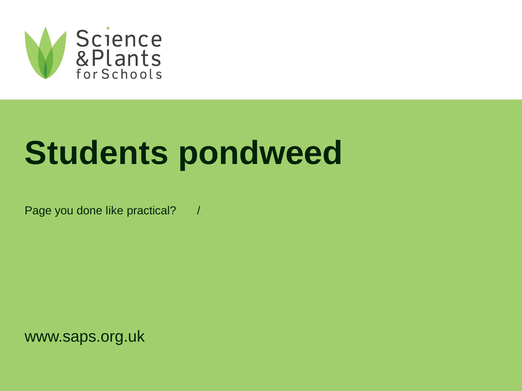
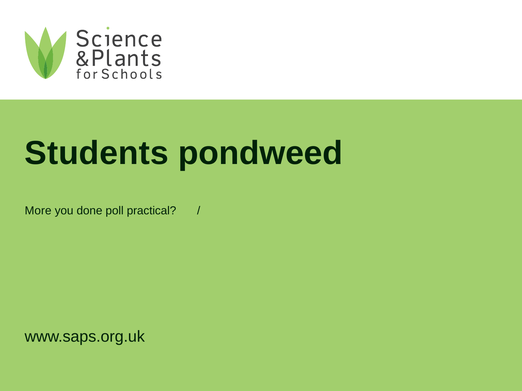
Page: Page -> More
like: like -> poll
